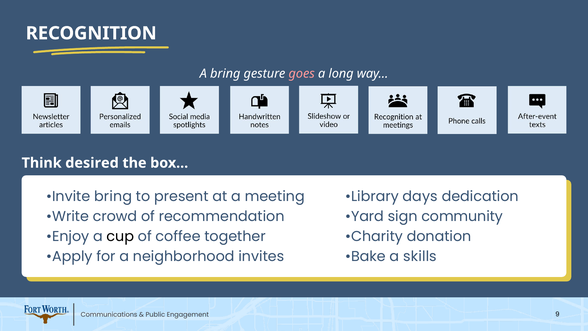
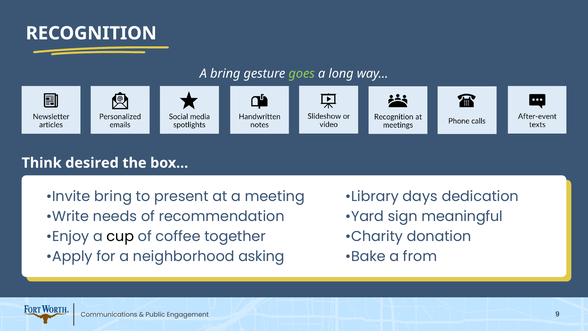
goes colour: pink -> light green
crowd: crowd -> needs
community: community -> meaningful
invites: invites -> asking
skills: skills -> from
